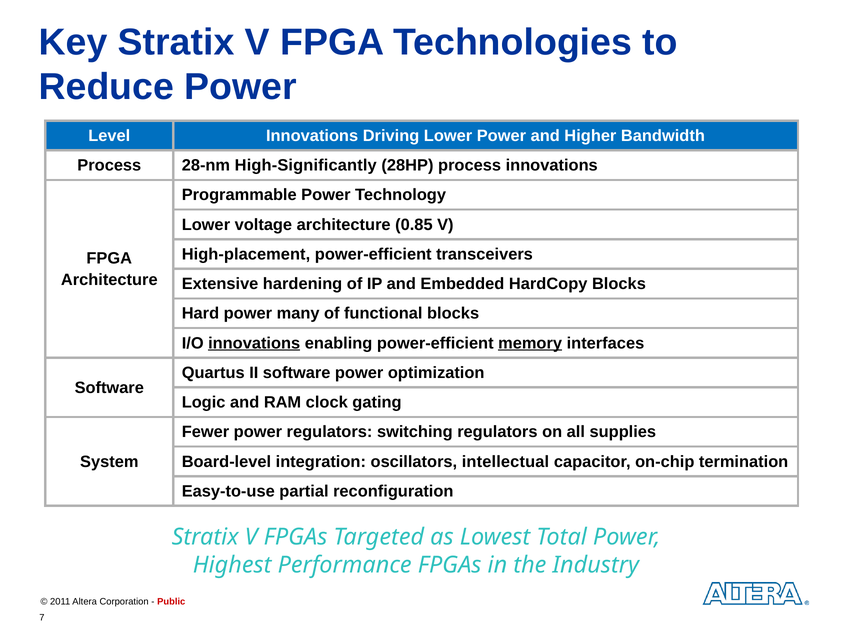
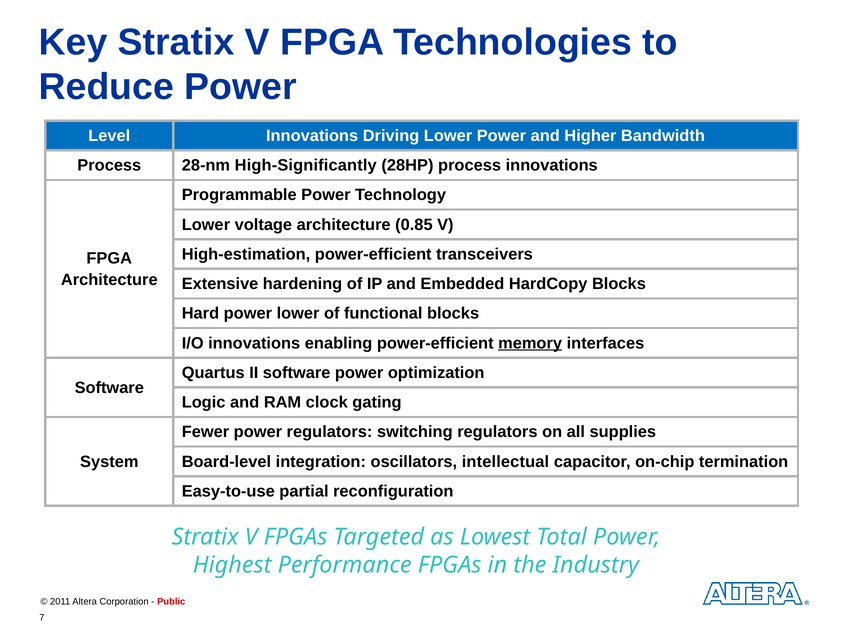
High-placement: High-placement -> High-estimation
power many: many -> lower
innovations at (254, 343) underline: present -> none
